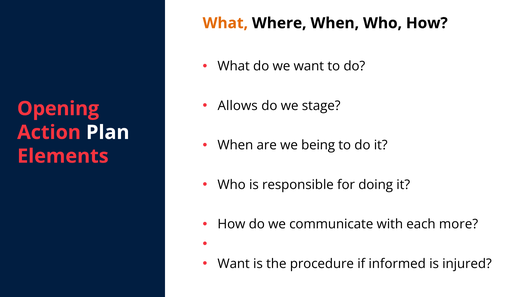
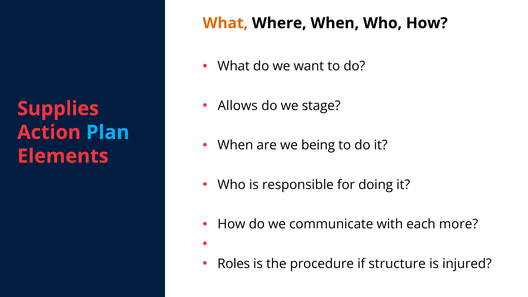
Opening: Opening -> Supplies
Plan colour: white -> light blue
Want at (234, 264): Want -> Roles
informed: informed -> structure
